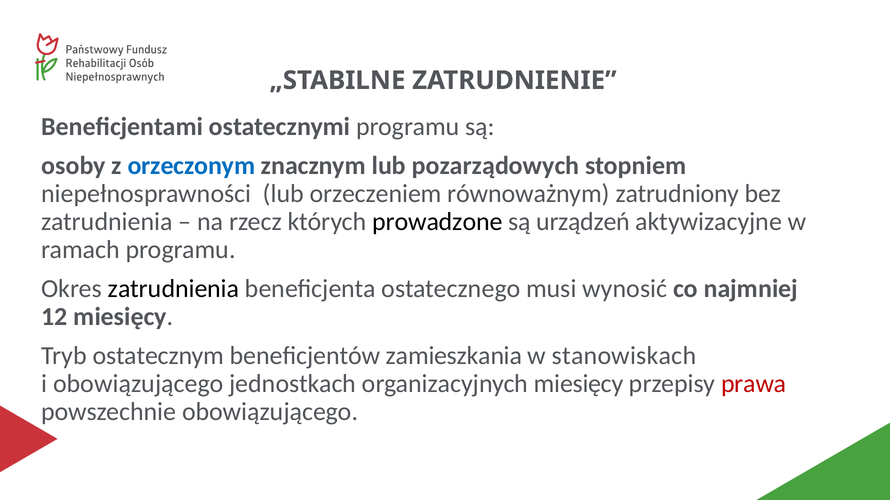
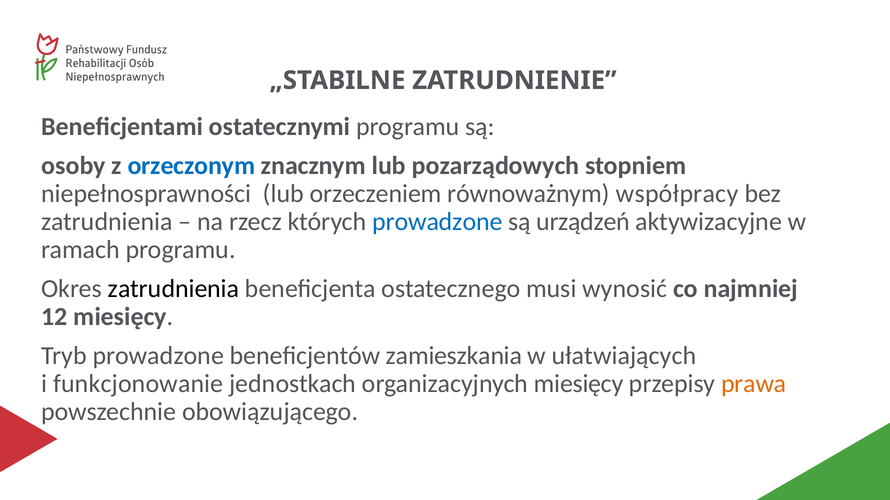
zatrudniony: zatrudniony -> współpracy
prowadzone at (437, 222) colour: black -> blue
Tryb ostatecznym: ostatecznym -> prowadzone
stanowiskach: stanowiskach -> ułatwiających
i obowiązującego: obowiązującego -> funkcjonowanie
prawa colour: red -> orange
